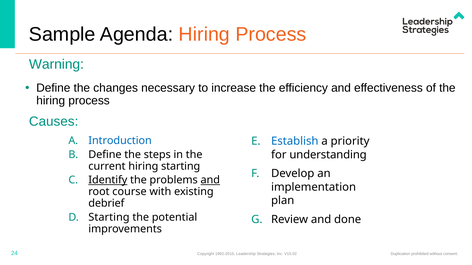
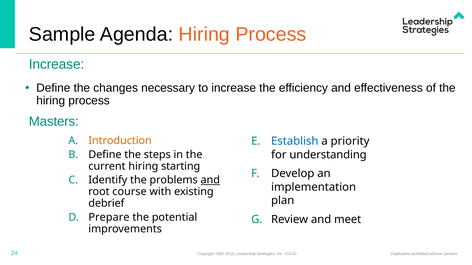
Warning at (56, 64): Warning -> Increase
Causes: Causes -> Masters
Introduction colour: blue -> orange
Identify underline: present -> none
Starting at (109, 218): Starting -> Prepare
done: done -> meet
